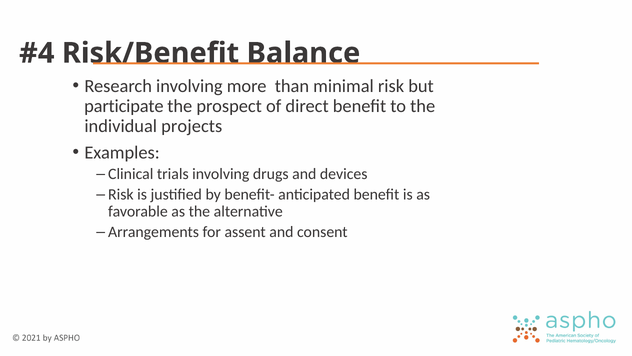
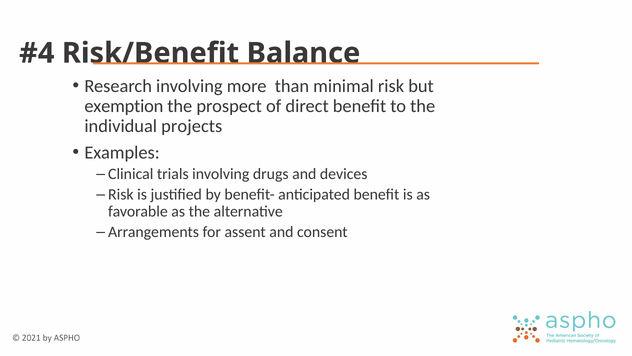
participate: participate -> exemption
